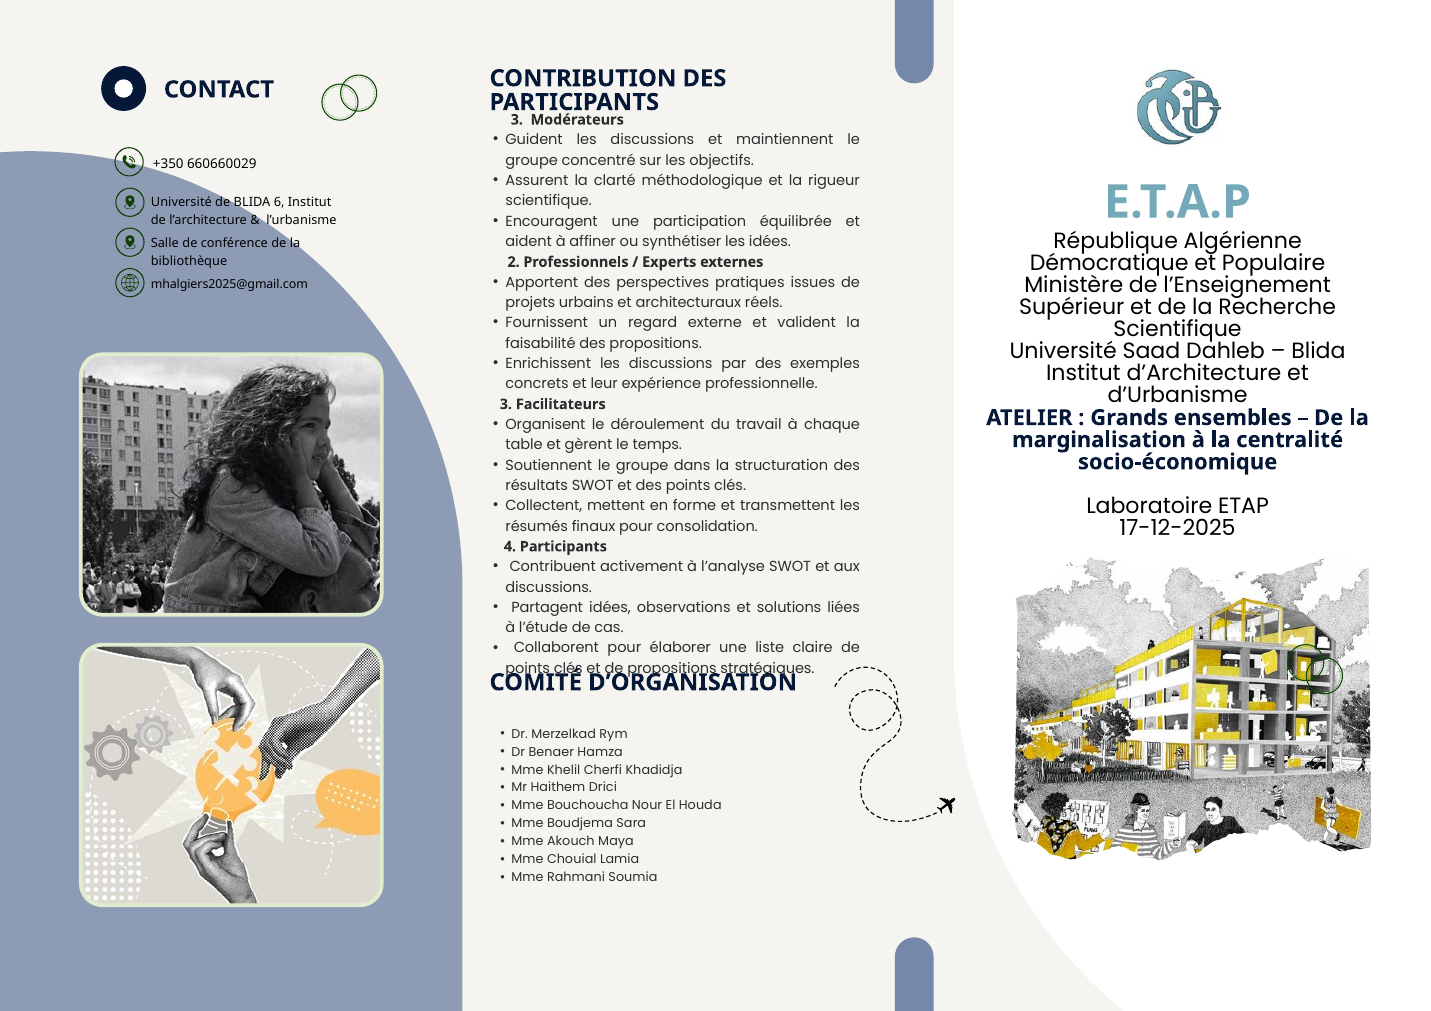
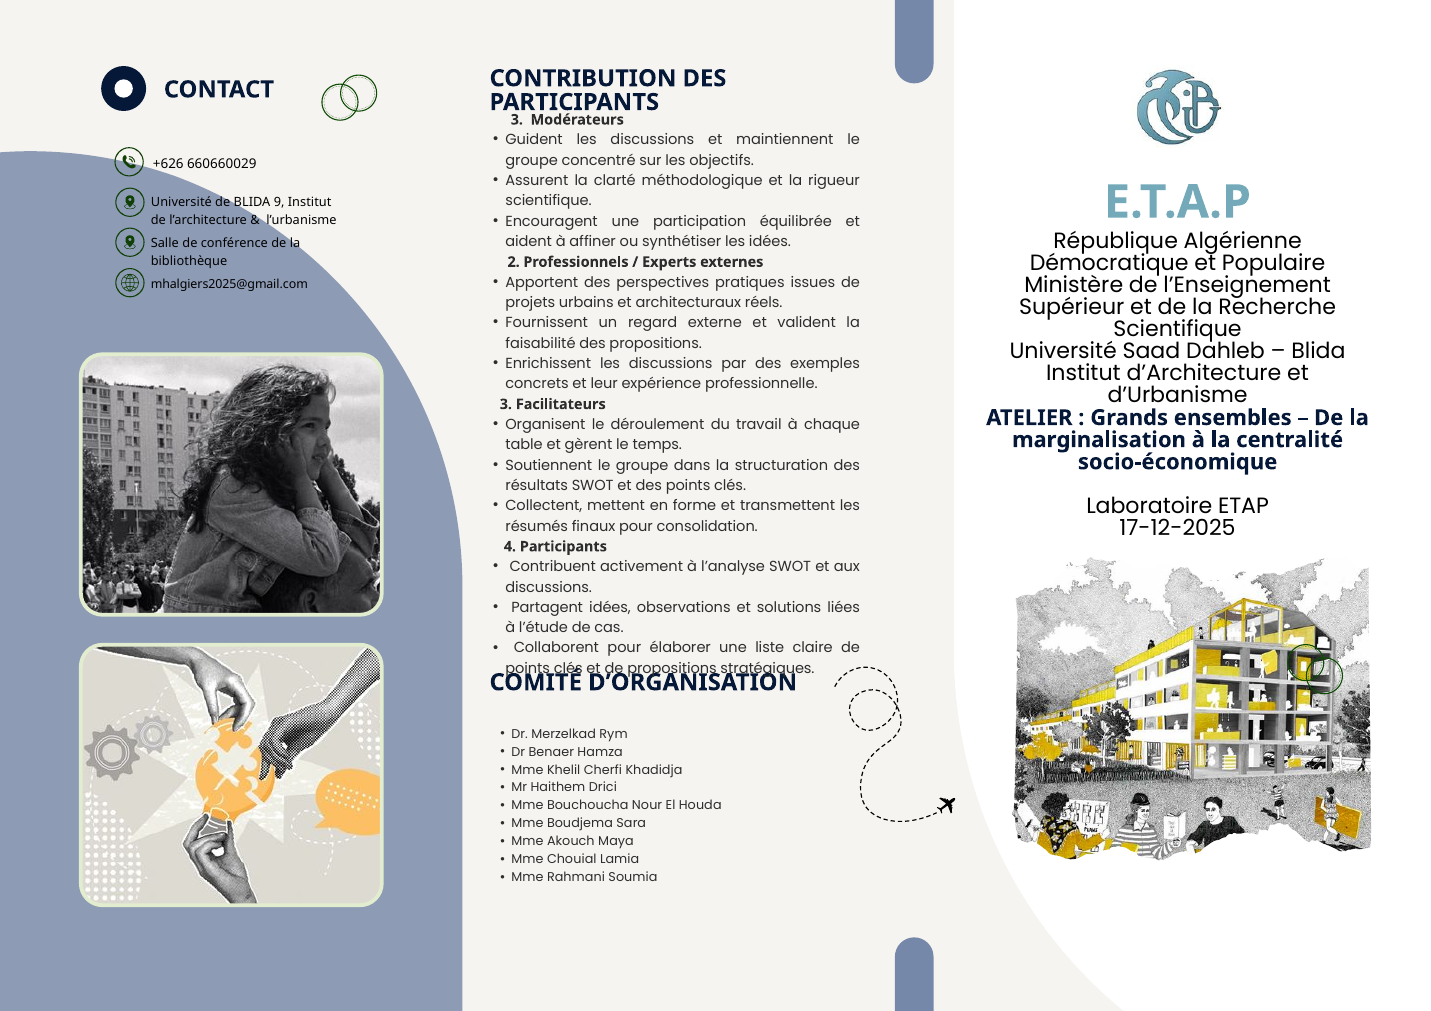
+350: +350 -> +626
6: 6 -> 9
